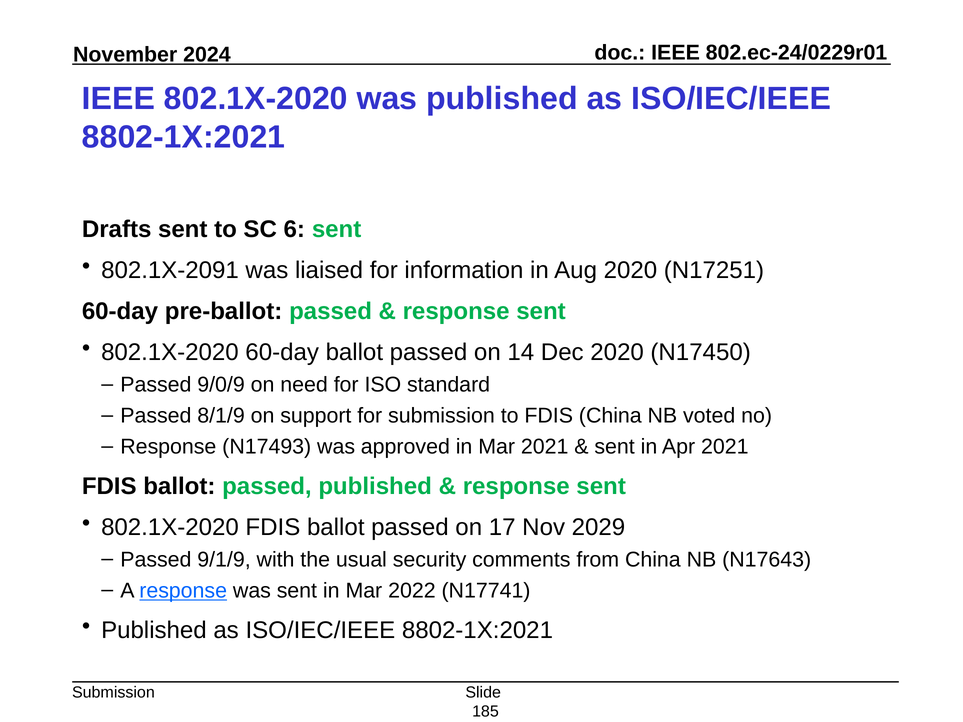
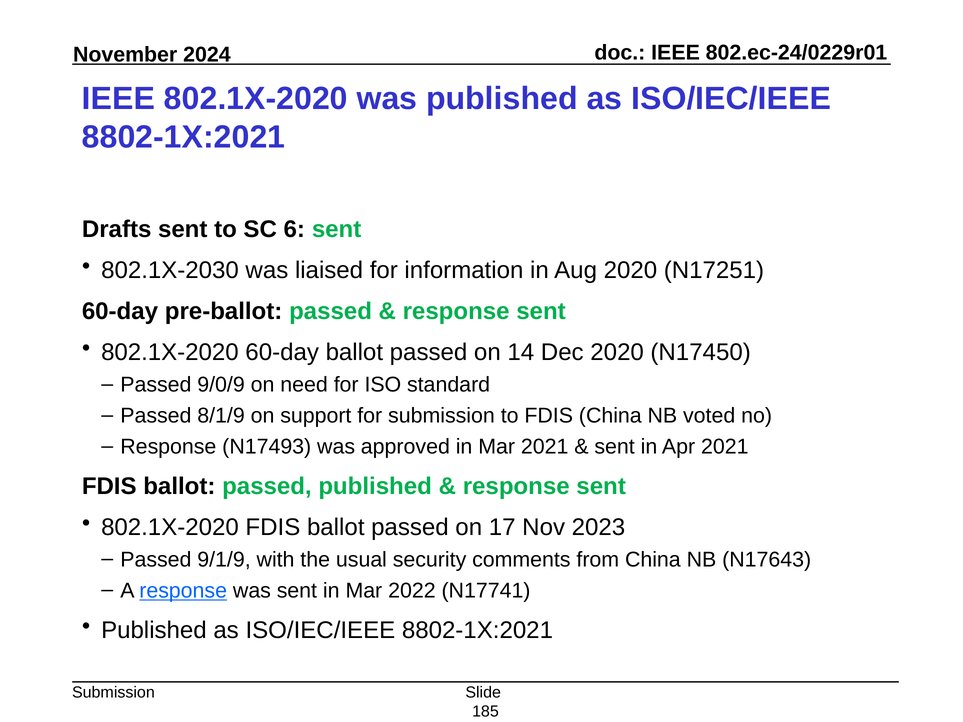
802.1X-2091: 802.1X-2091 -> 802.1X-2030
2029: 2029 -> 2023
